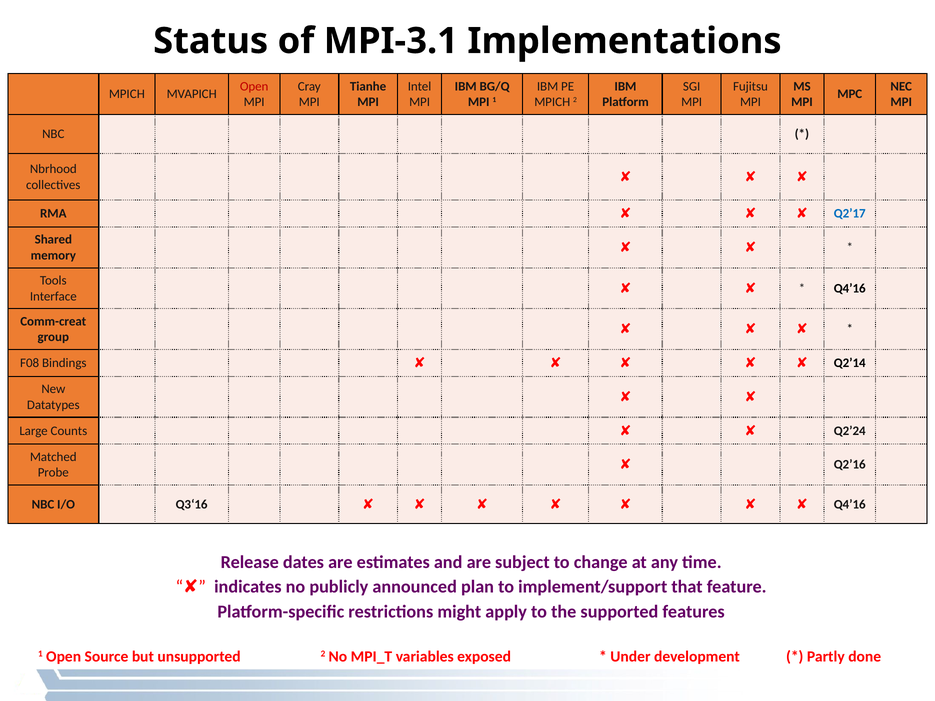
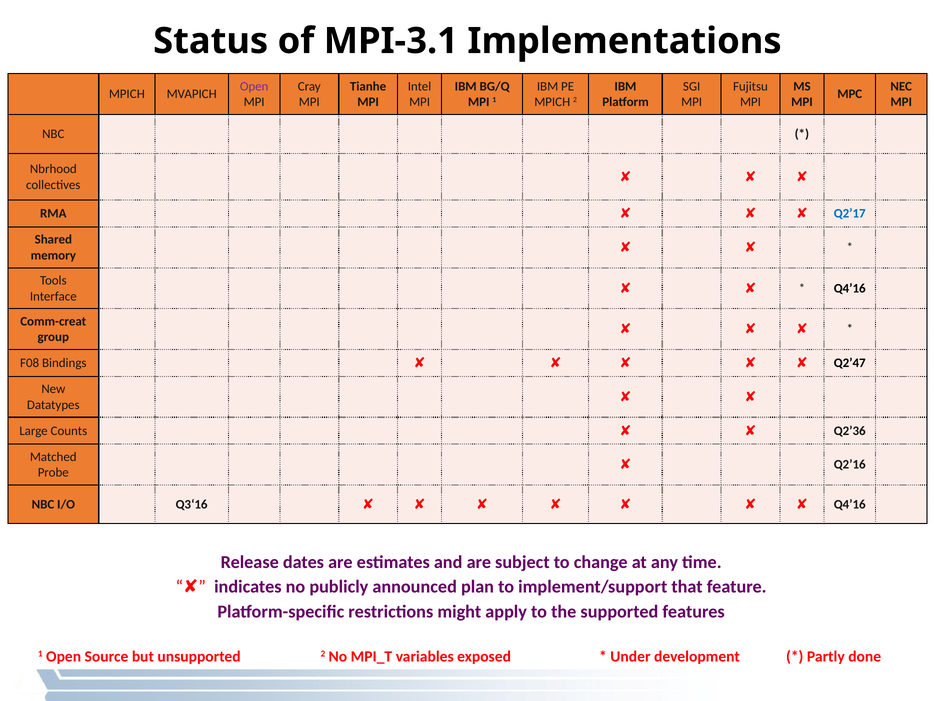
Open at (254, 86) colour: red -> purple
Q2’14: Q2’14 -> Q2’47
Q2’24: Q2’24 -> Q2’36
